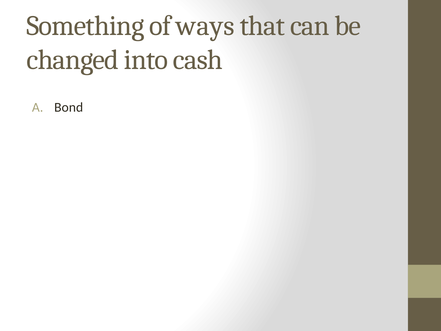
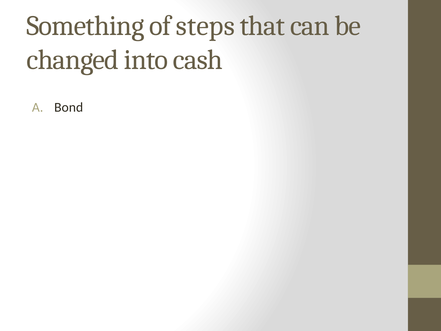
ways: ways -> steps
